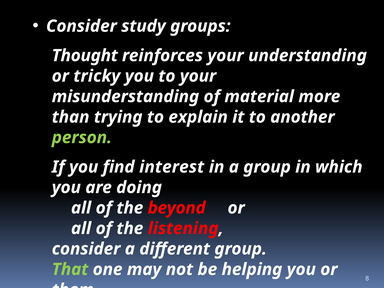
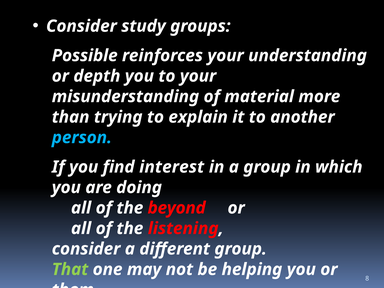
Thought: Thought -> Possible
tricky: tricky -> depth
person colour: light green -> light blue
